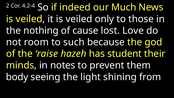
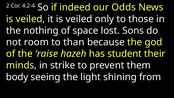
Much: Much -> Odds
cause: cause -> space
Love: Love -> Sons
such: such -> than
notes: notes -> strike
